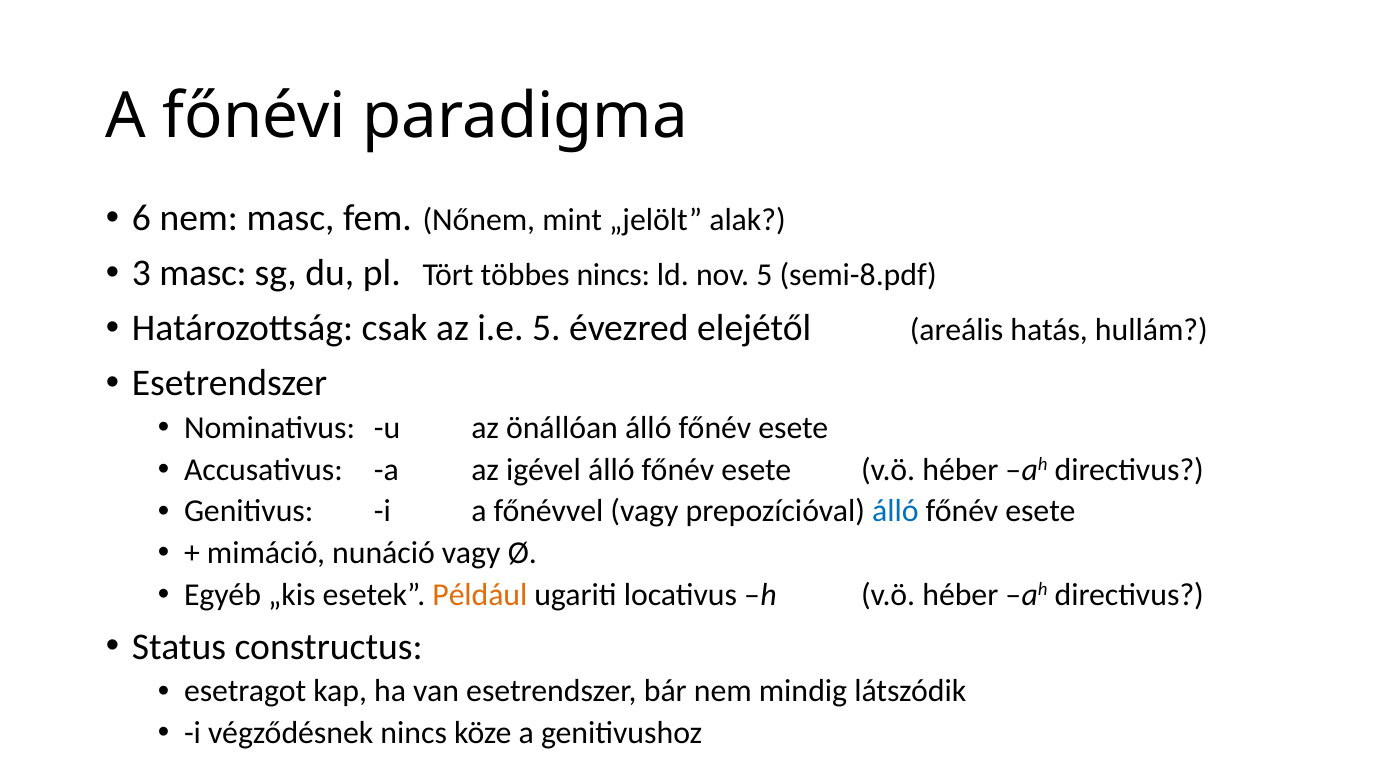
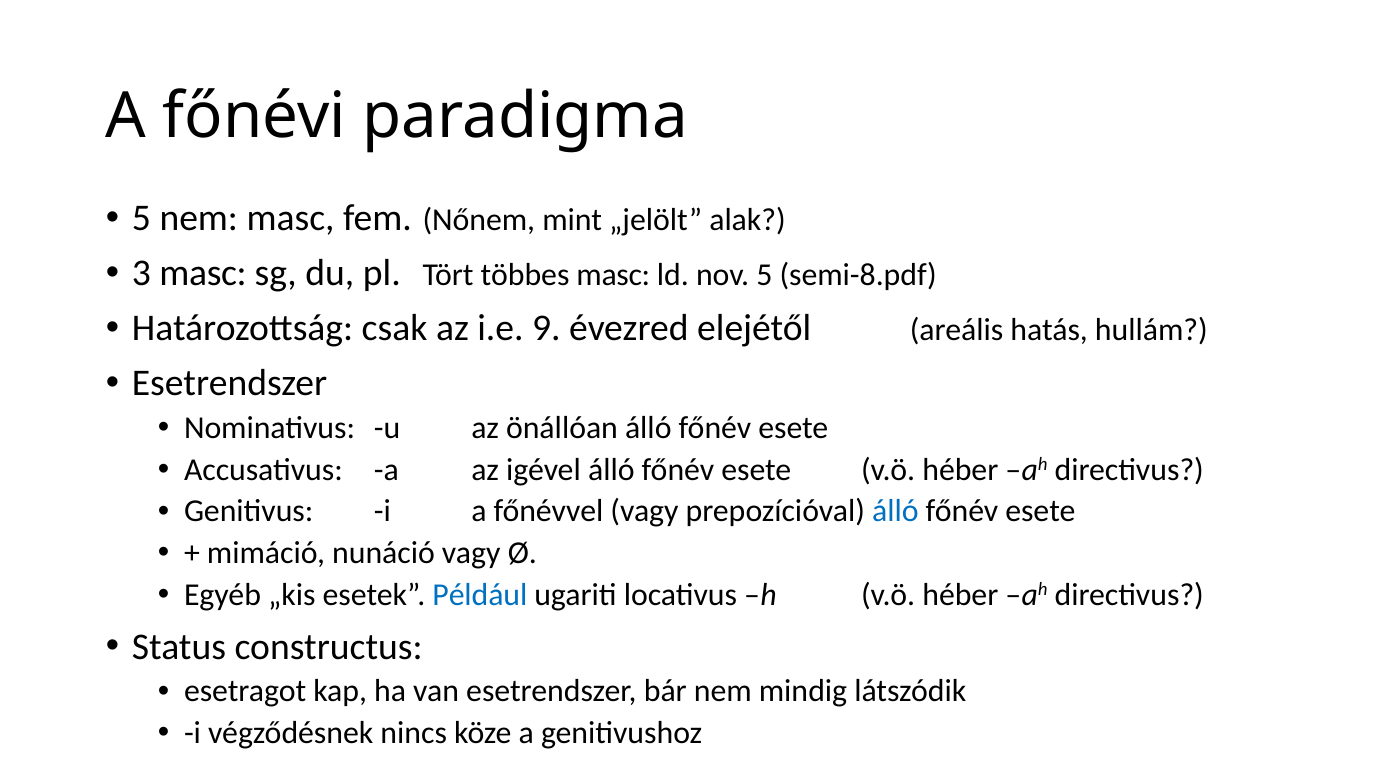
6 at (141, 218): 6 -> 5
többes nincs: nincs -> masc
i.e 5: 5 -> 9
Például colour: orange -> blue
